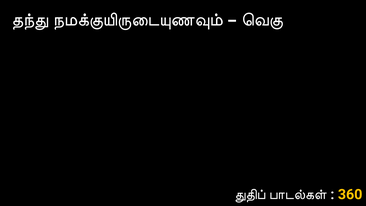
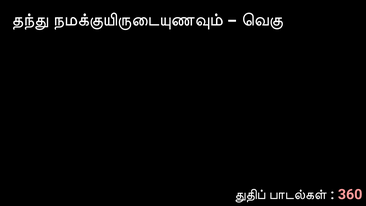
360 colour: yellow -> pink
